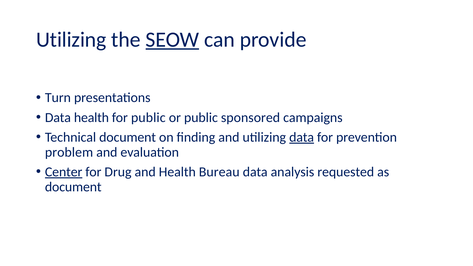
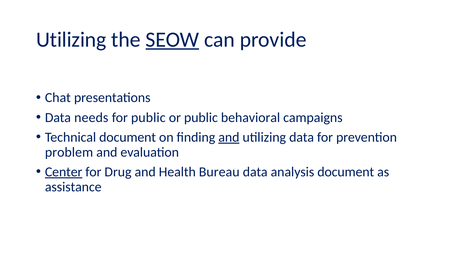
Turn: Turn -> Chat
Data health: health -> needs
sponsored: sponsored -> behavioral
and at (229, 137) underline: none -> present
data at (302, 137) underline: present -> none
analysis requested: requested -> document
document at (73, 187): document -> assistance
